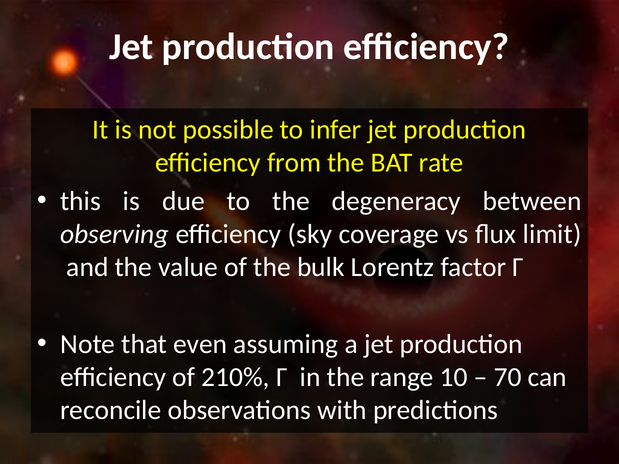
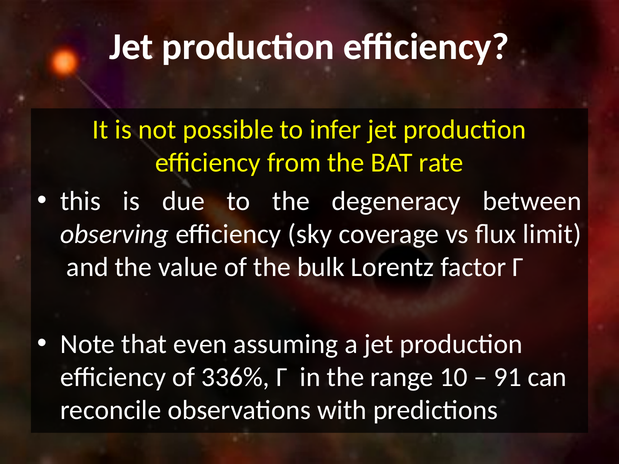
210%: 210% -> 336%
70: 70 -> 91
